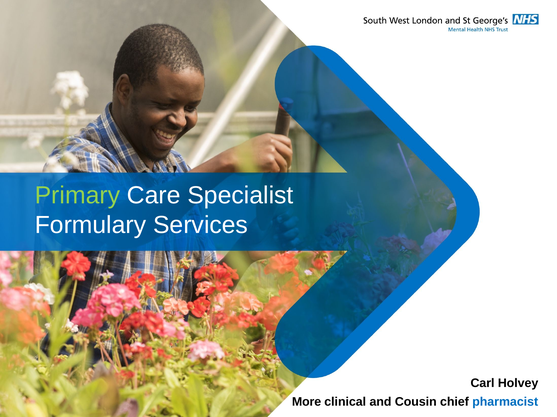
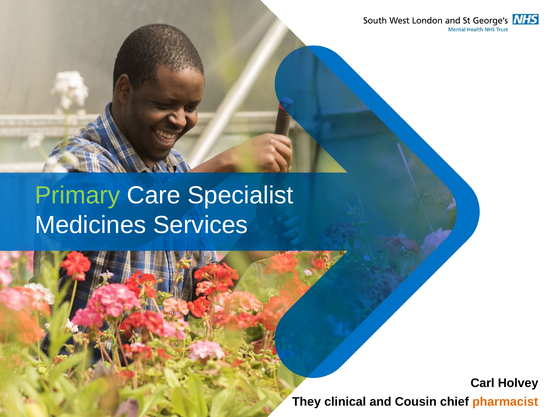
Formulary: Formulary -> Medicines
More: More -> They
pharmacist colour: blue -> orange
